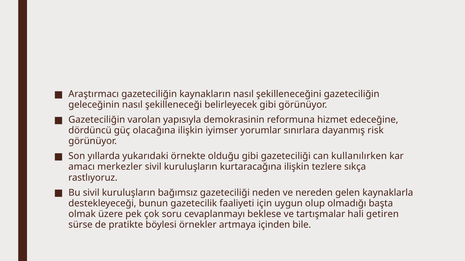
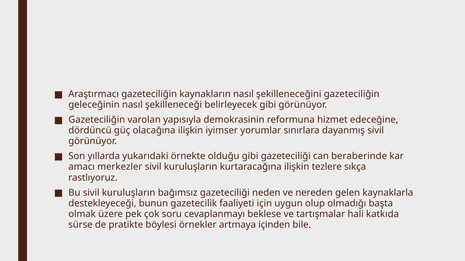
dayanmış risk: risk -> sivil
kullanılırken: kullanılırken -> beraberinde
getiren: getiren -> katkıda
